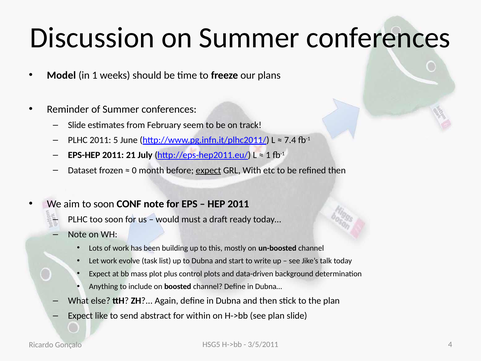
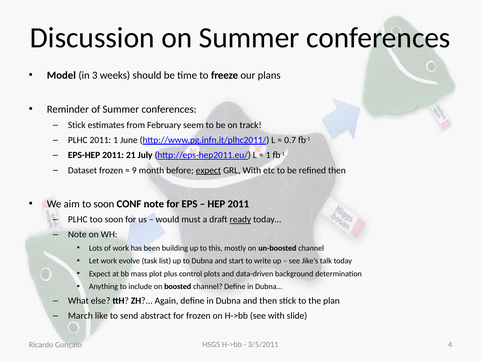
in 1: 1 -> 3
Slide at (77, 125): Slide -> Stick
2011 5: 5 -> 1
7.4: 7.4 -> 0.7
0: 0 -> 9
ready underline: none -> present
Expect at (80, 316): Expect -> March
for within: within -> frozen
see plan: plan -> with
